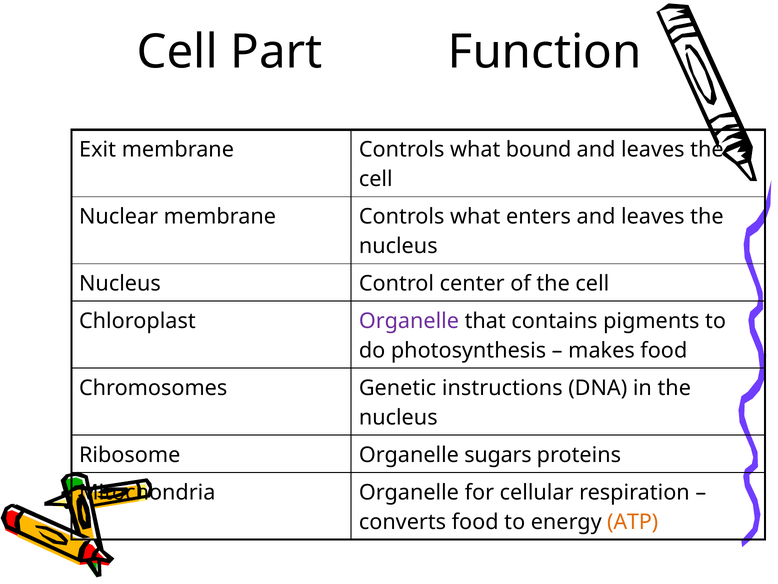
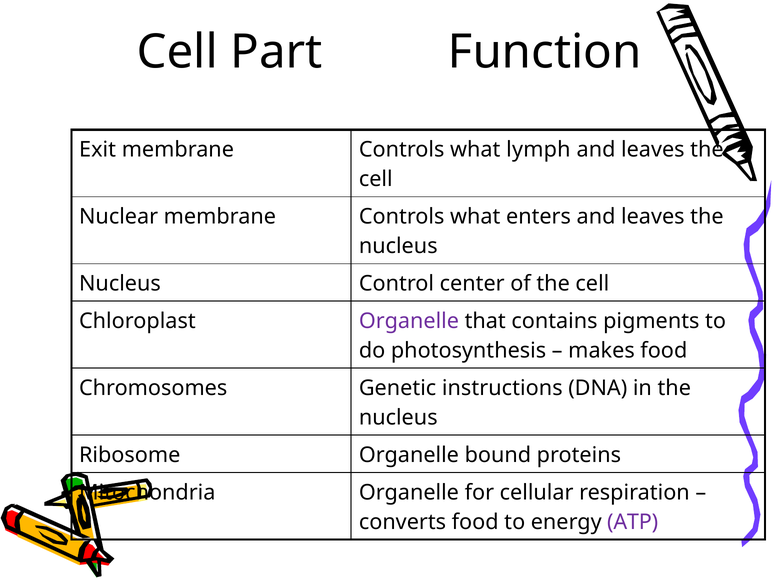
bound: bound -> lymph
sugars: sugars -> bound
ATP colour: orange -> purple
